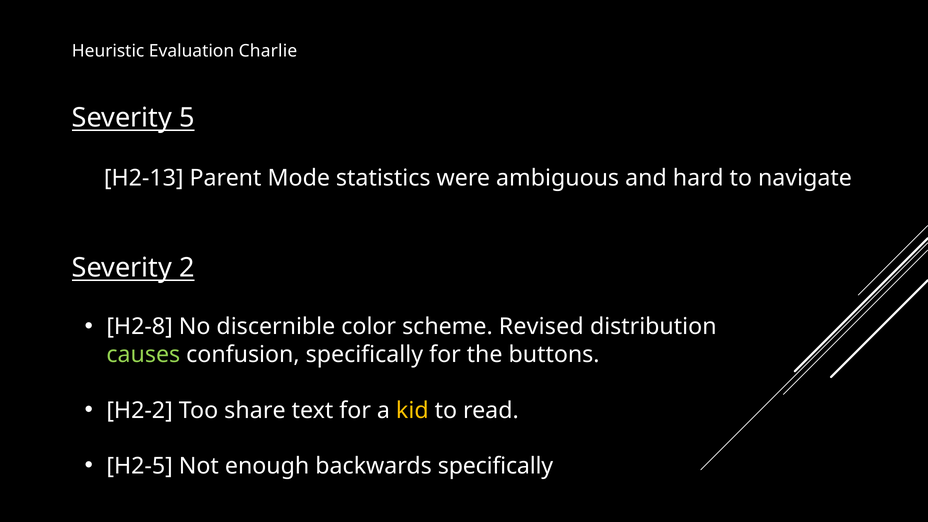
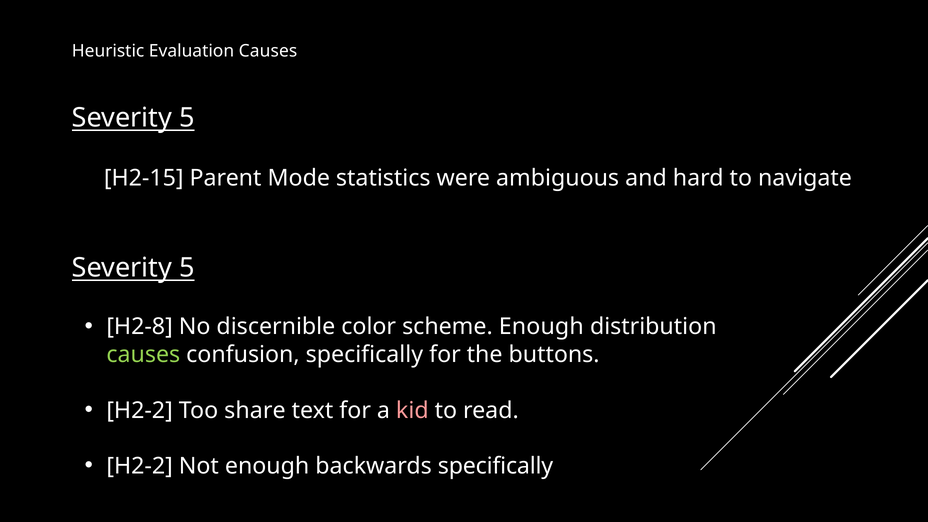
Evaluation Charlie: Charlie -> Causes
H2-13: H2-13 -> H2-15
2 at (187, 268): 2 -> 5
scheme Revised: Revised -> Enough
kid colour: yellow -> pink
H2-5 at (140, 466): H2-5 -> H2-2
